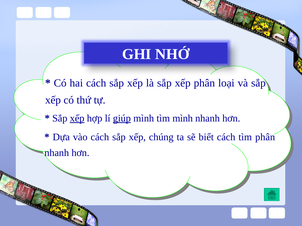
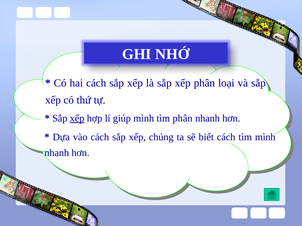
giúp underline: present -> none
tìm mình: mình -> phân
tìm phân: phân -> mình
